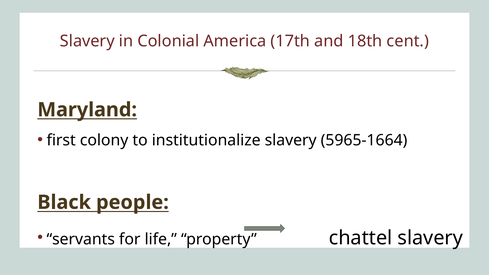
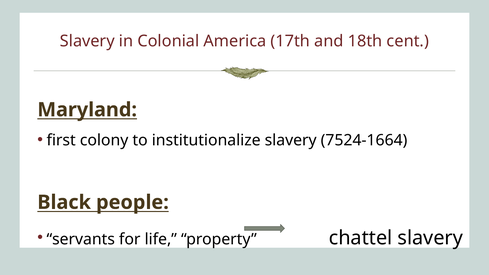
5965-1664: 5965-1664 -> 7524-1664
